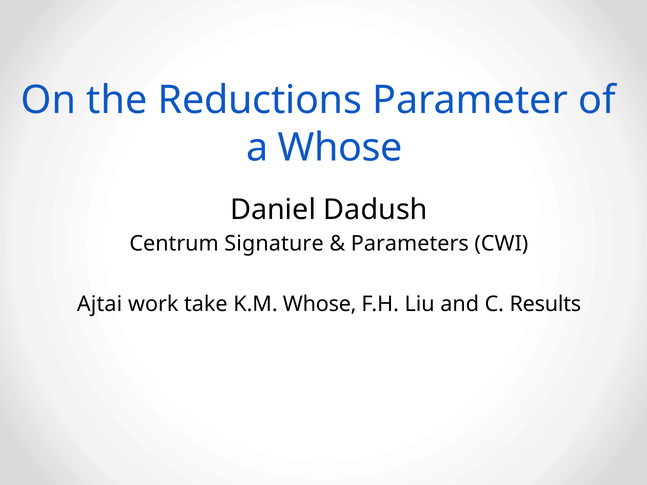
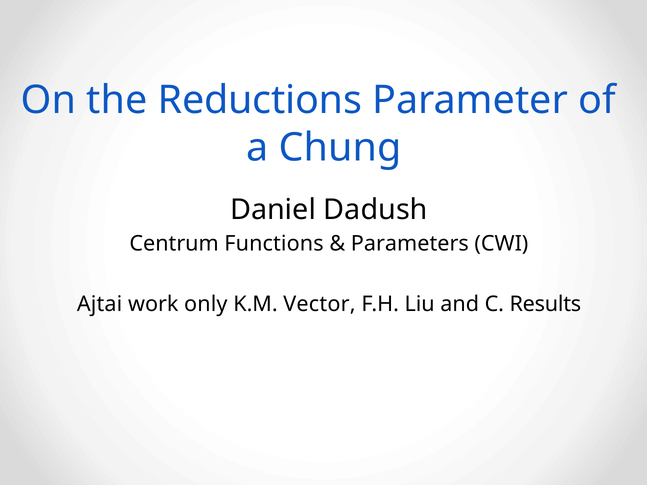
a Whose: Whose -> Chung
Signature: Signature -> Functions
take: take -> only
K.M Whose: Whose -> Vector
